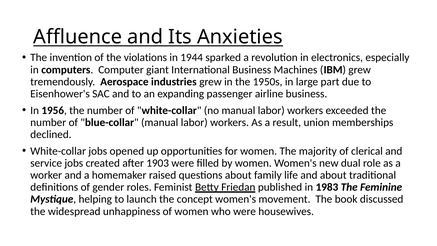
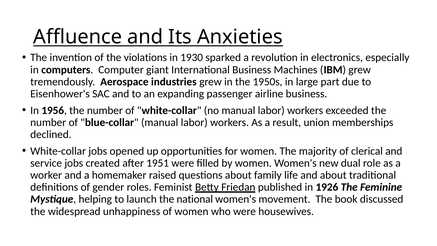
1944: 1944 -> 1930
1903: 1903 -> 1951
1983: 1983 -> 1926
concept: concept -> national
